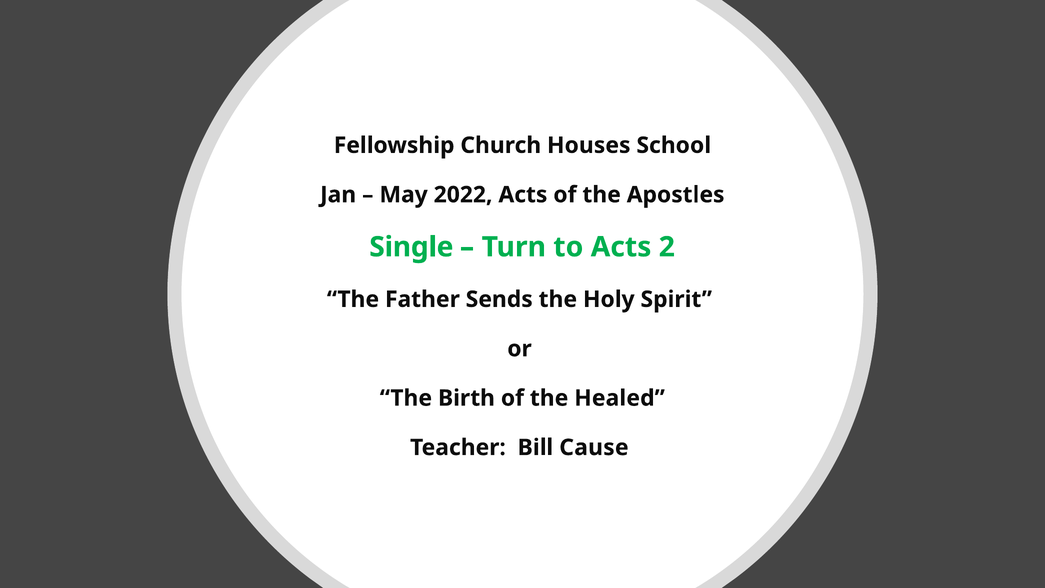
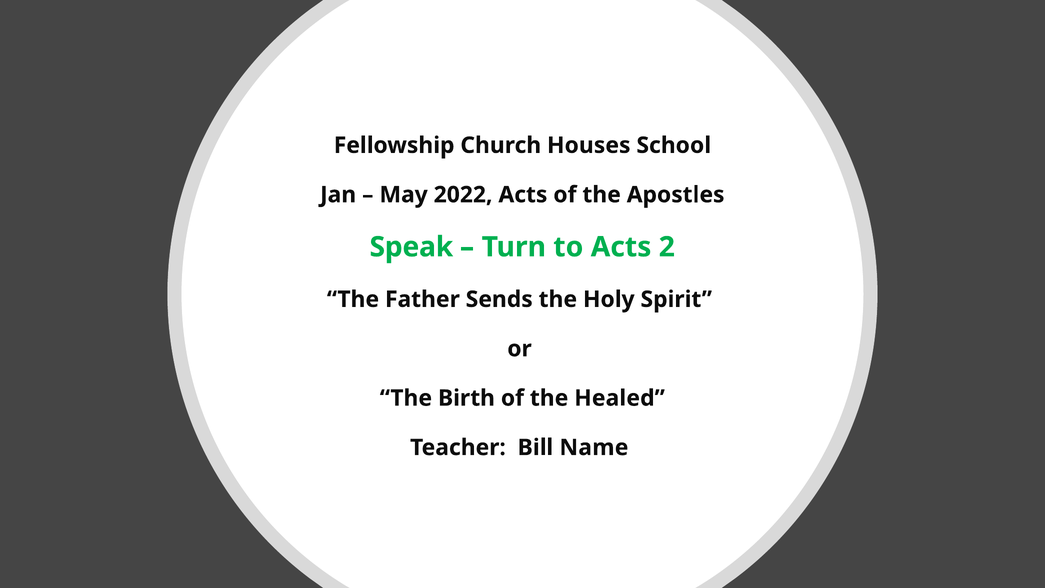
Single: Single -> Speak
Cause: Cause -> Name
